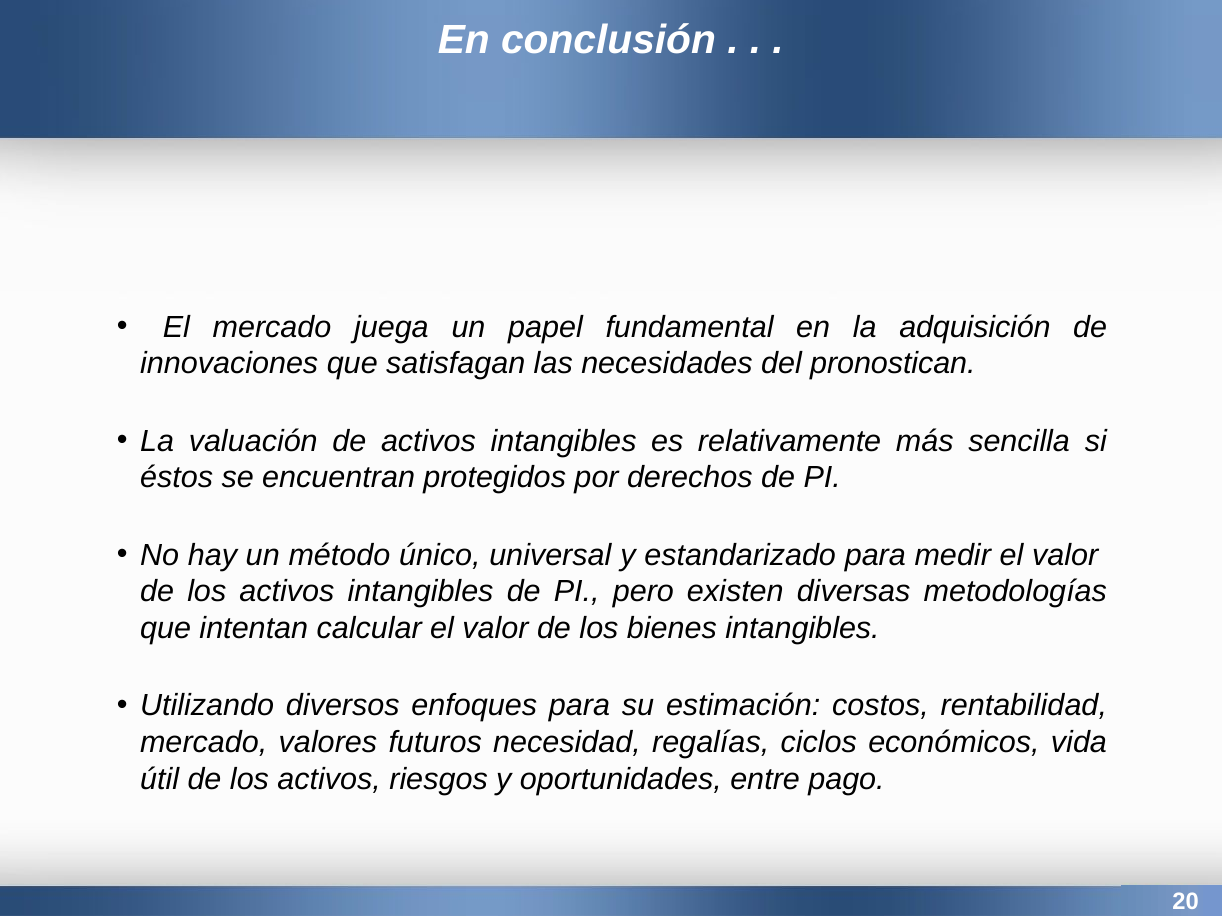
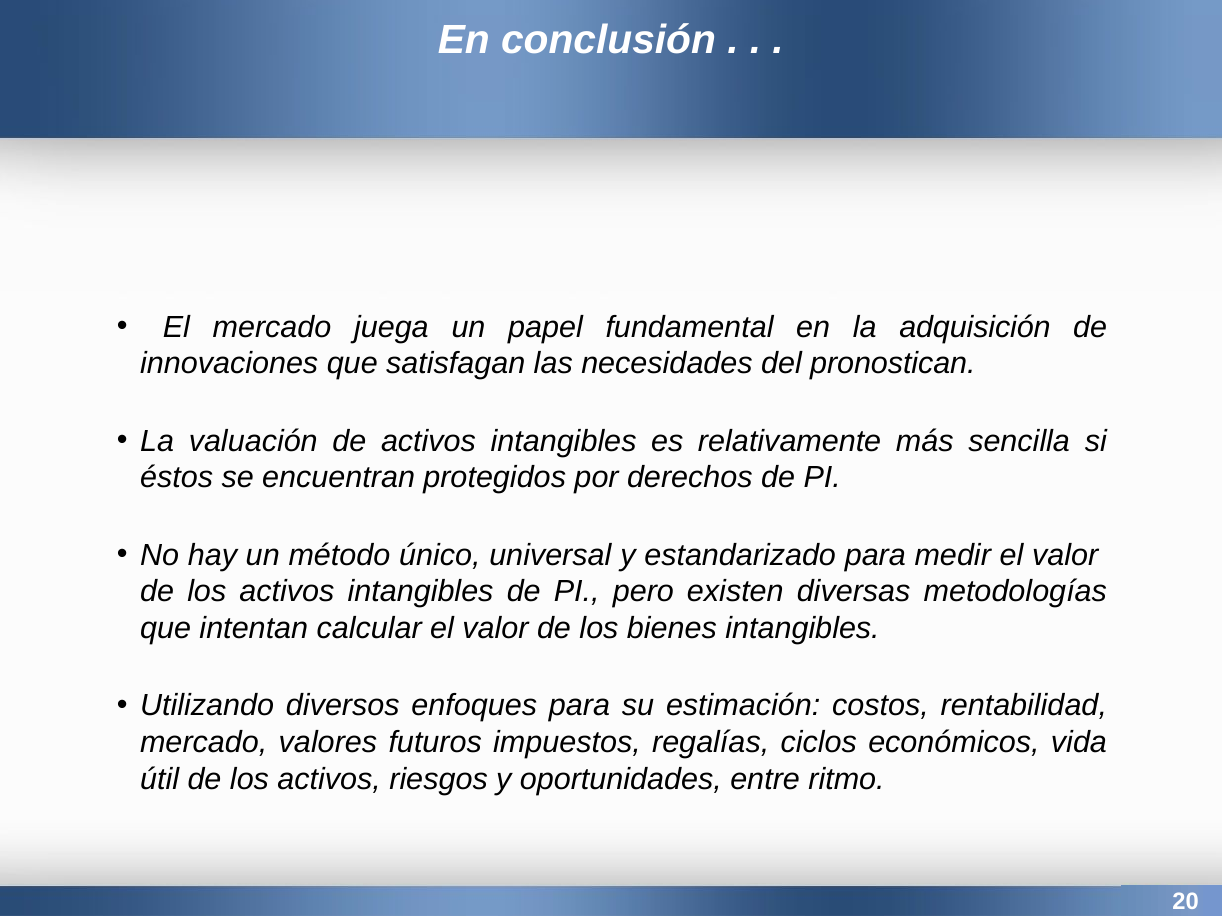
necesidad: necesidad -> impuestos
pago: pago -> ritmo
